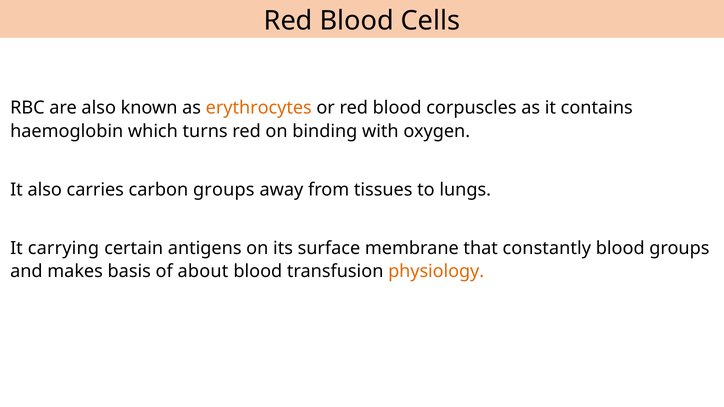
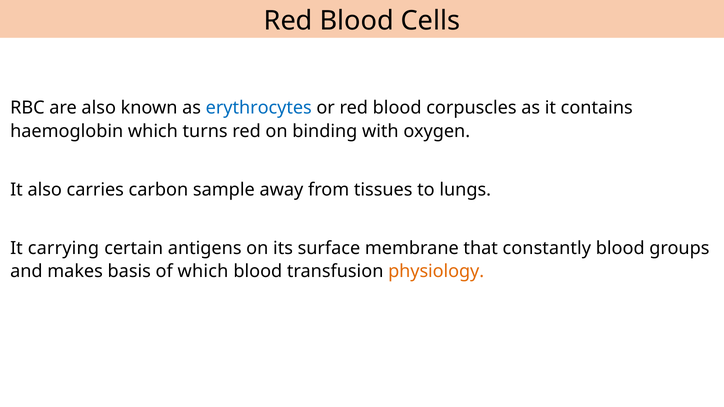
erythrocytes colour: orange -> blue
carbon groups: groups -> sample
of about: about -> which
